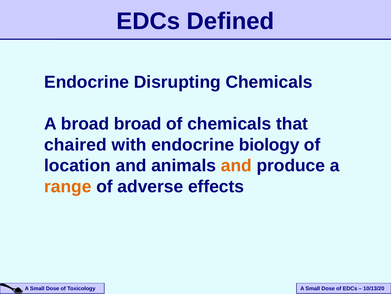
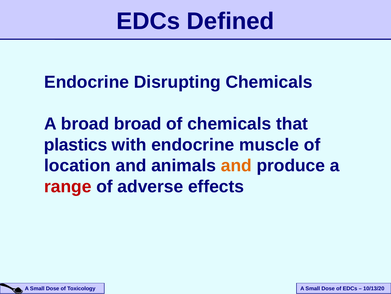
chaired: chaired -> plastics
biology: biology -> muscle
range colour: orange -> red
